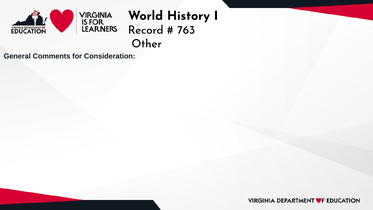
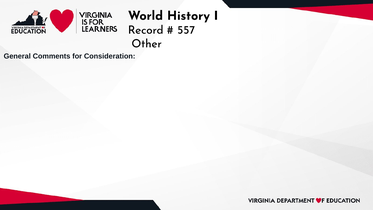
763: 763 -> 557
